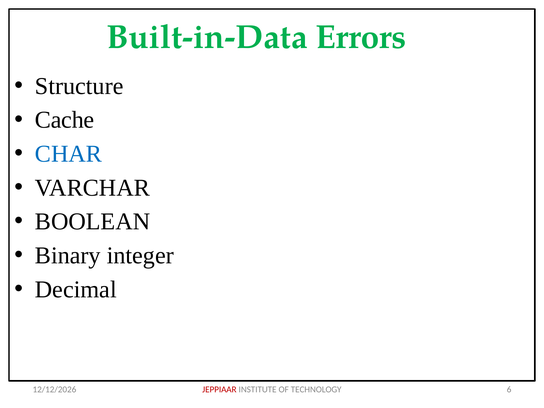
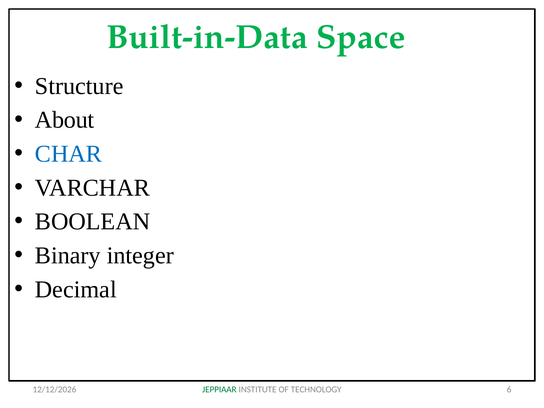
Errors: Errors -> Space
Cache: Cache -> About
JEPPIAAR colour: red -> green
